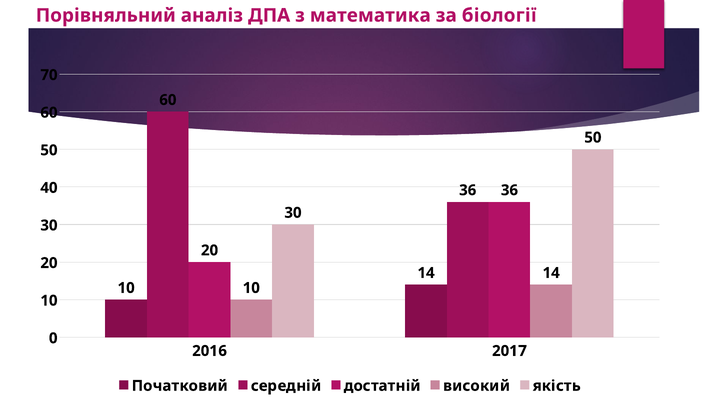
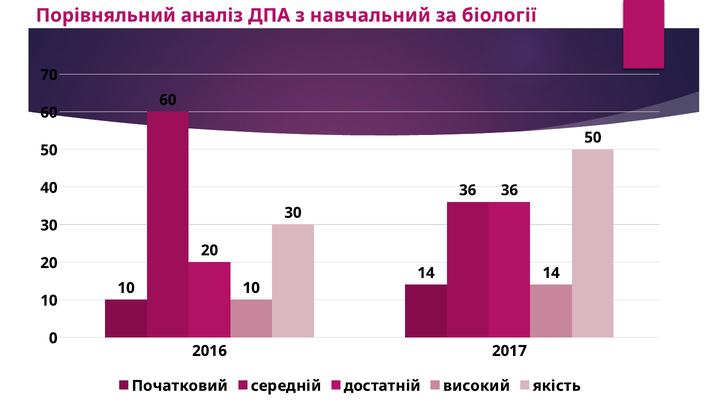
математика: математика -> навчальний
